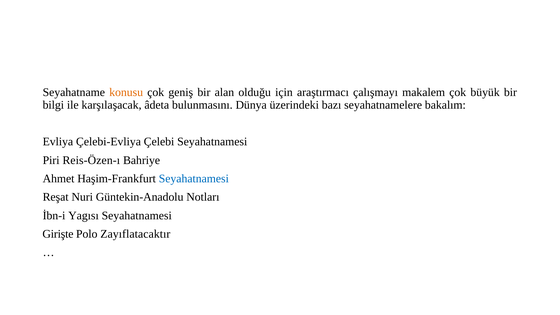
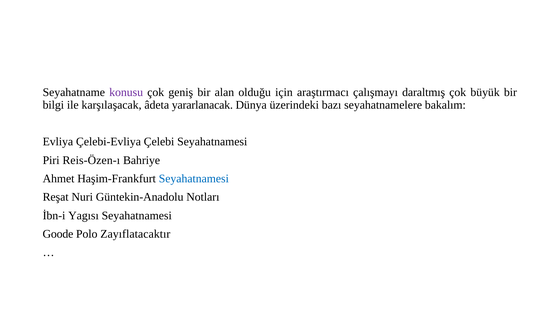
konusu colour: orange -> purple
makalem: makalem -> daraltmış
bulunmasını: bulunmasını -> yararlanacak
Girişte: Girişte -> Goode
